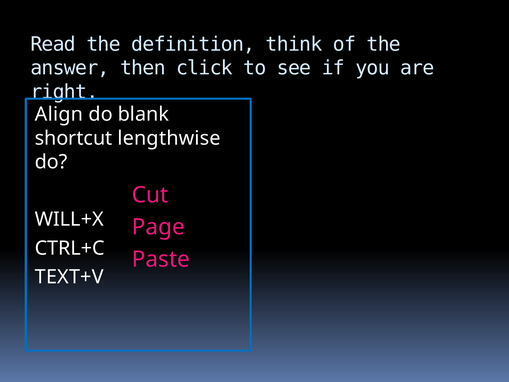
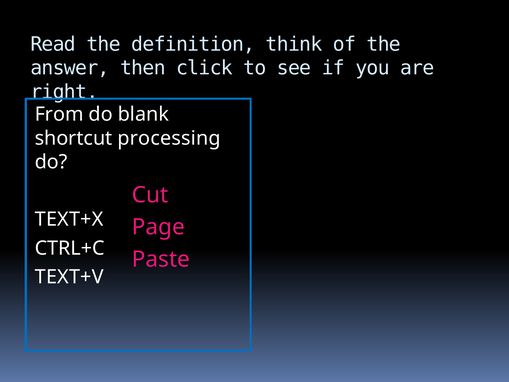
Align: Align -> From
lengthwise: lengthwise -> processing
WILL+X: WILL+X -> TEXT+X
